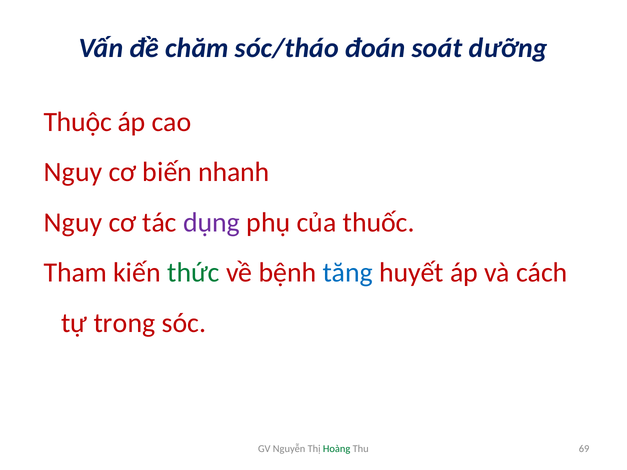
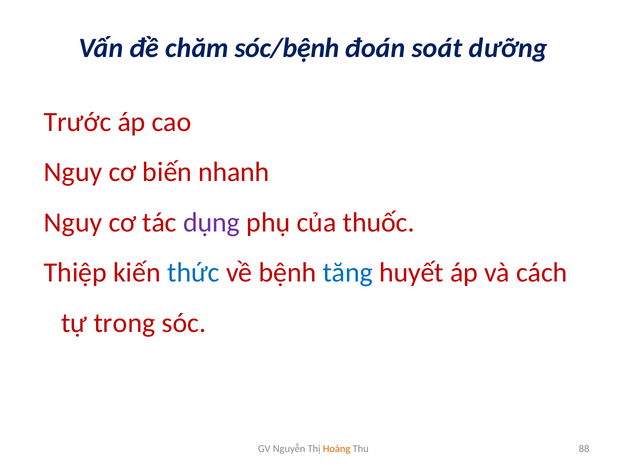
sóc/tháo: sóc/tháo -> sóc/bệnh
Thuộc: Thuộc -> Trước
Tham: Tham -> Thiệp
thức colour: green -> blue
Hoàng colour: green -> orange
69: 69 -> 88
